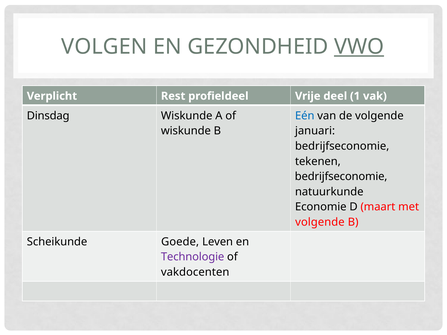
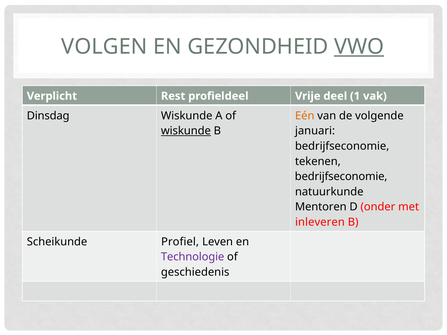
Eén colour: blue -> orange
wiskunde at (186, 131) underline: none -> present
Economie: Economie -> Mentoren
maart: maart -> onder
volgende at (320, 222): volgende -> inleveren
Goede: Goede -> Profiel
vakdocenten: vakdocenten -> geschiedenis
